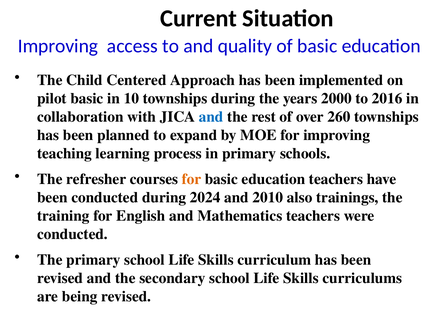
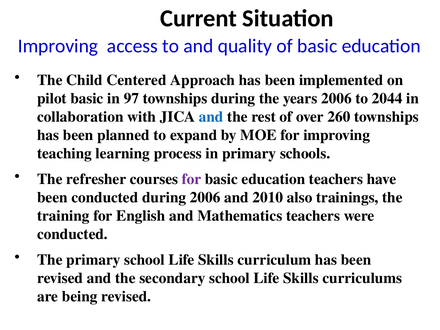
10: 10 -> 97
years 2000: 2000 -> 2006
2016: 2016 -> 2044
for at (192, 179) colour: orange -> purple
during 2024: 2024 -> 2006
